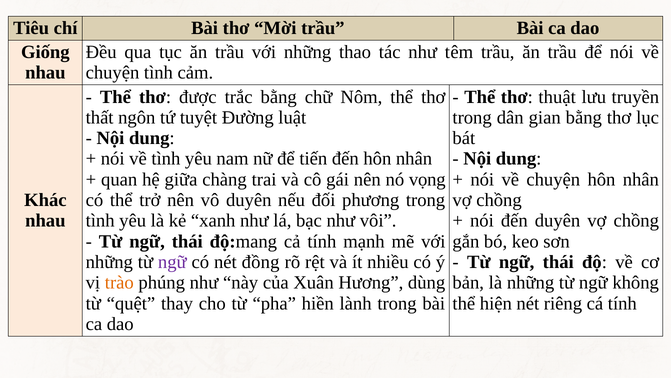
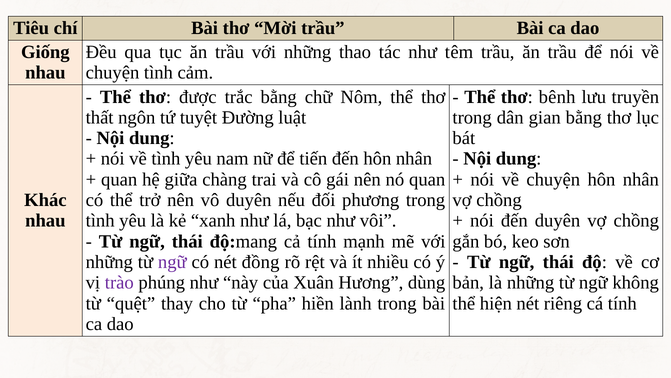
thuật: thuật -> bênh
nó vọng: vọng -> quan
trào colour: orange -> purple
